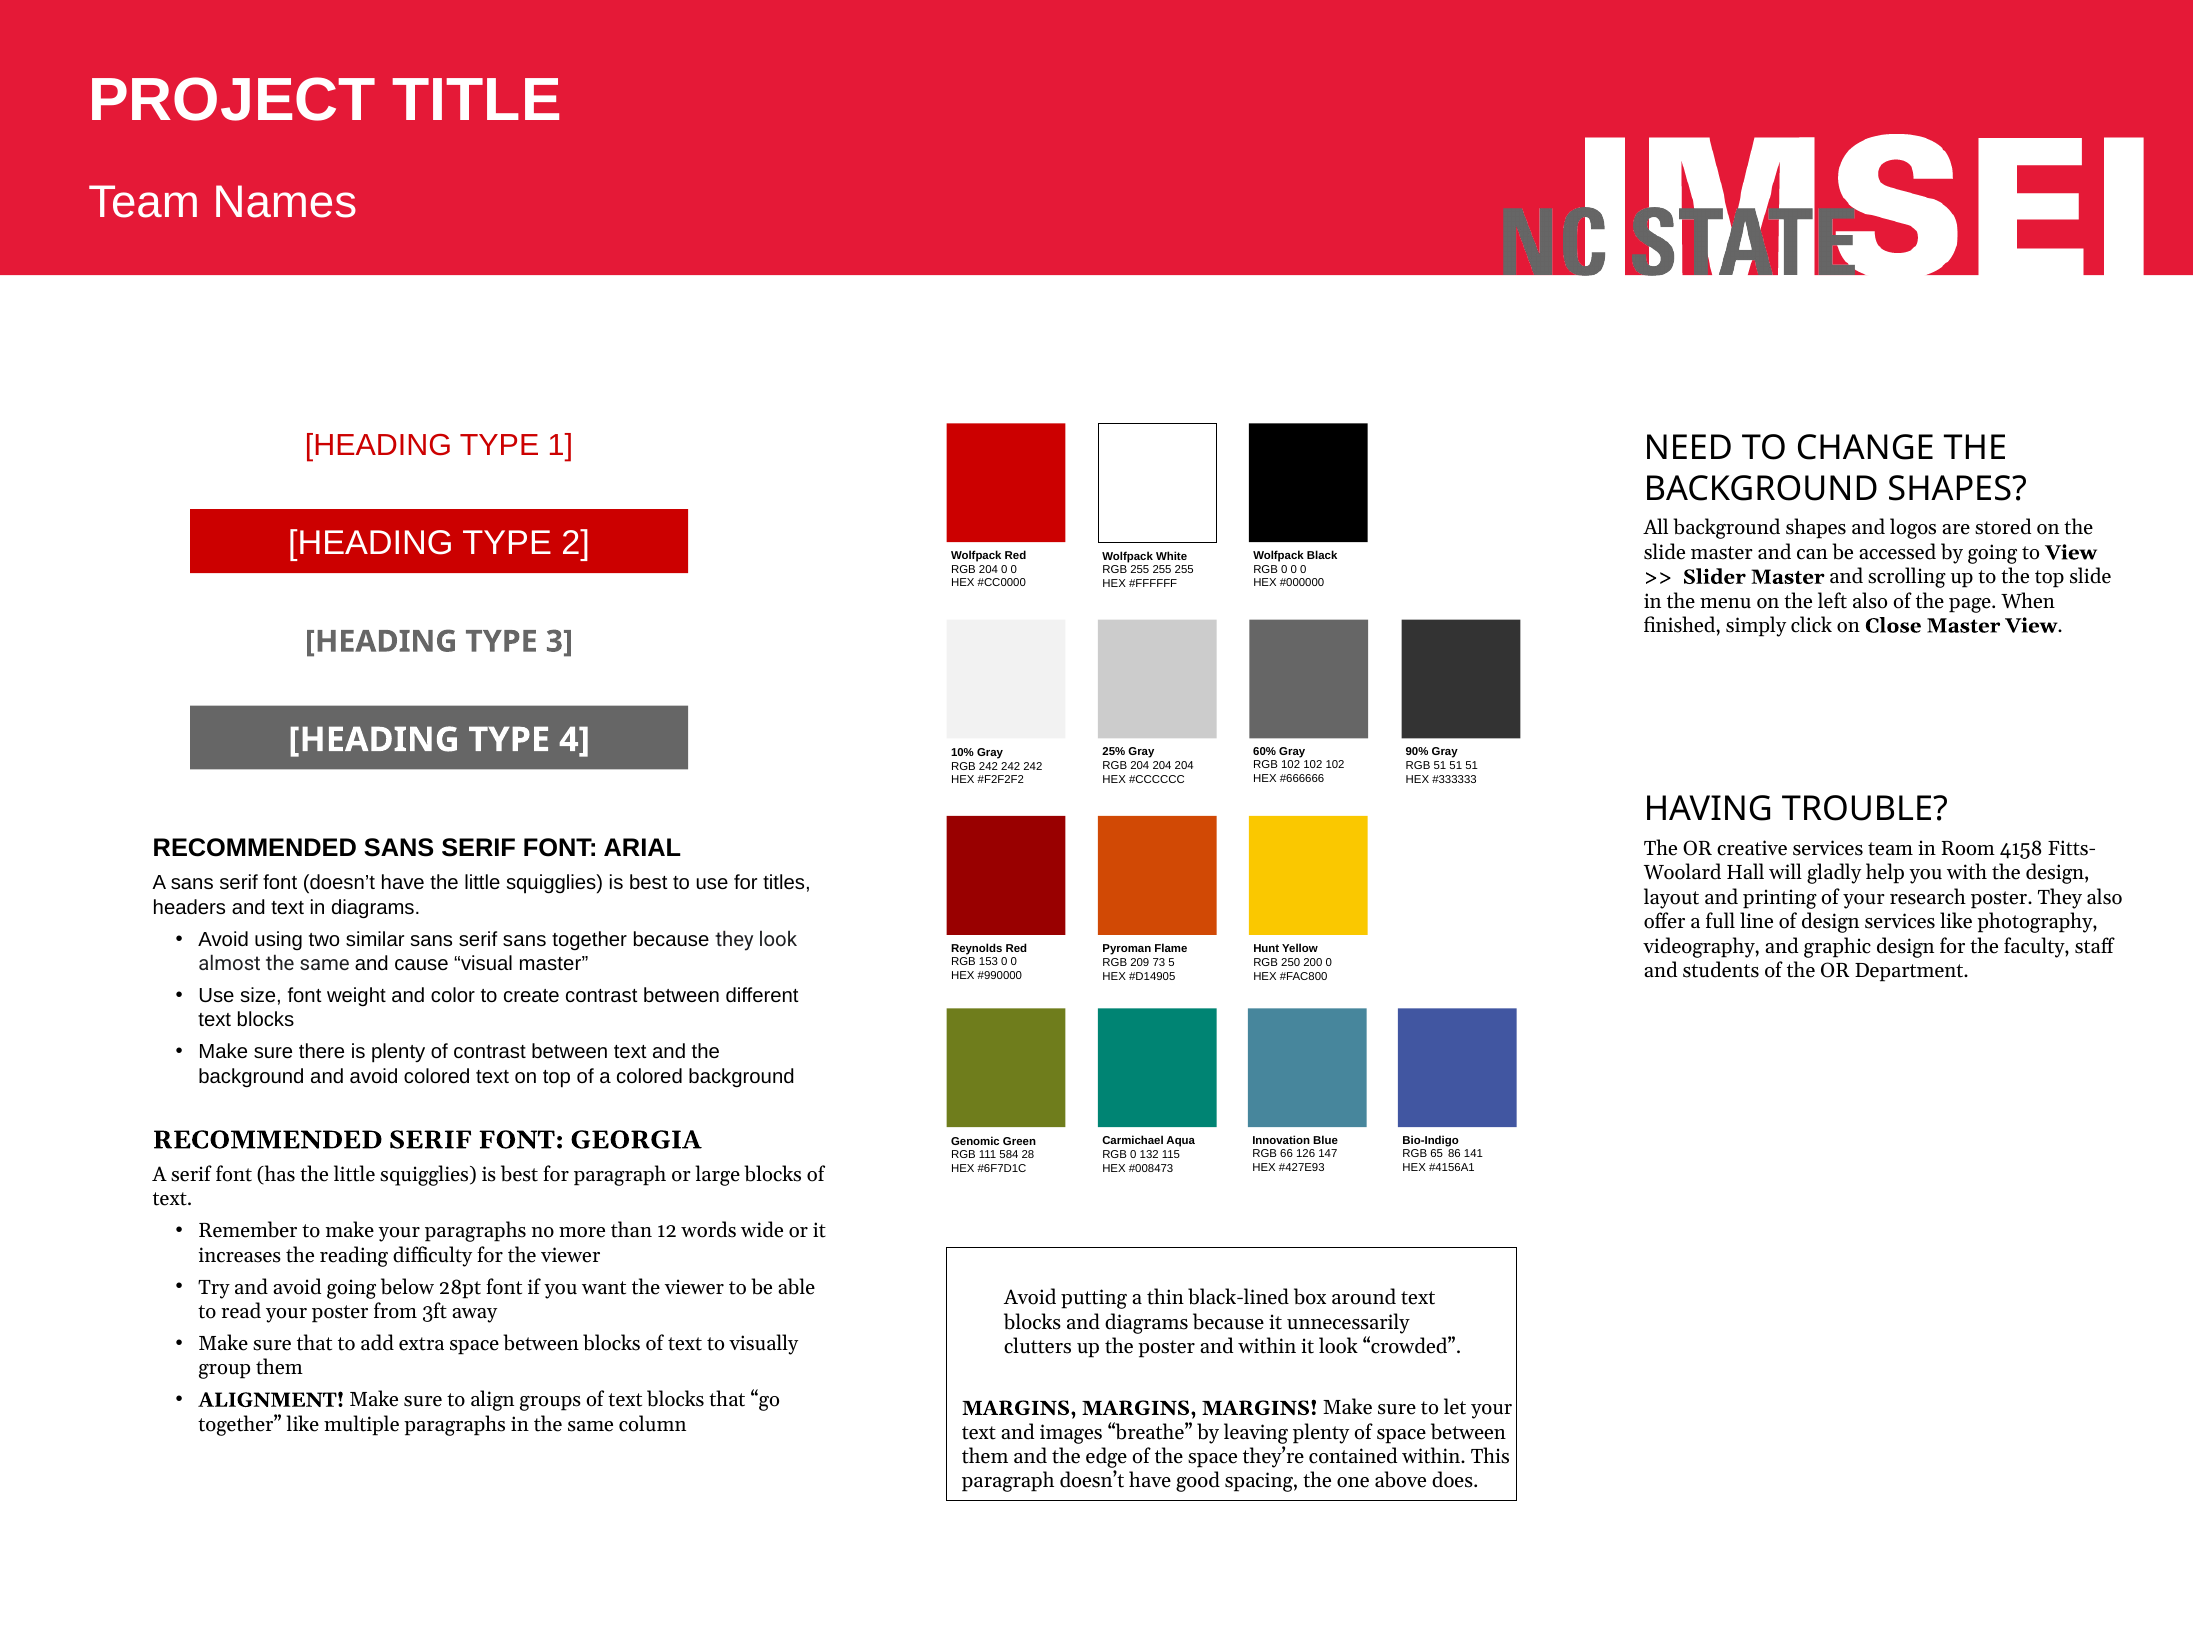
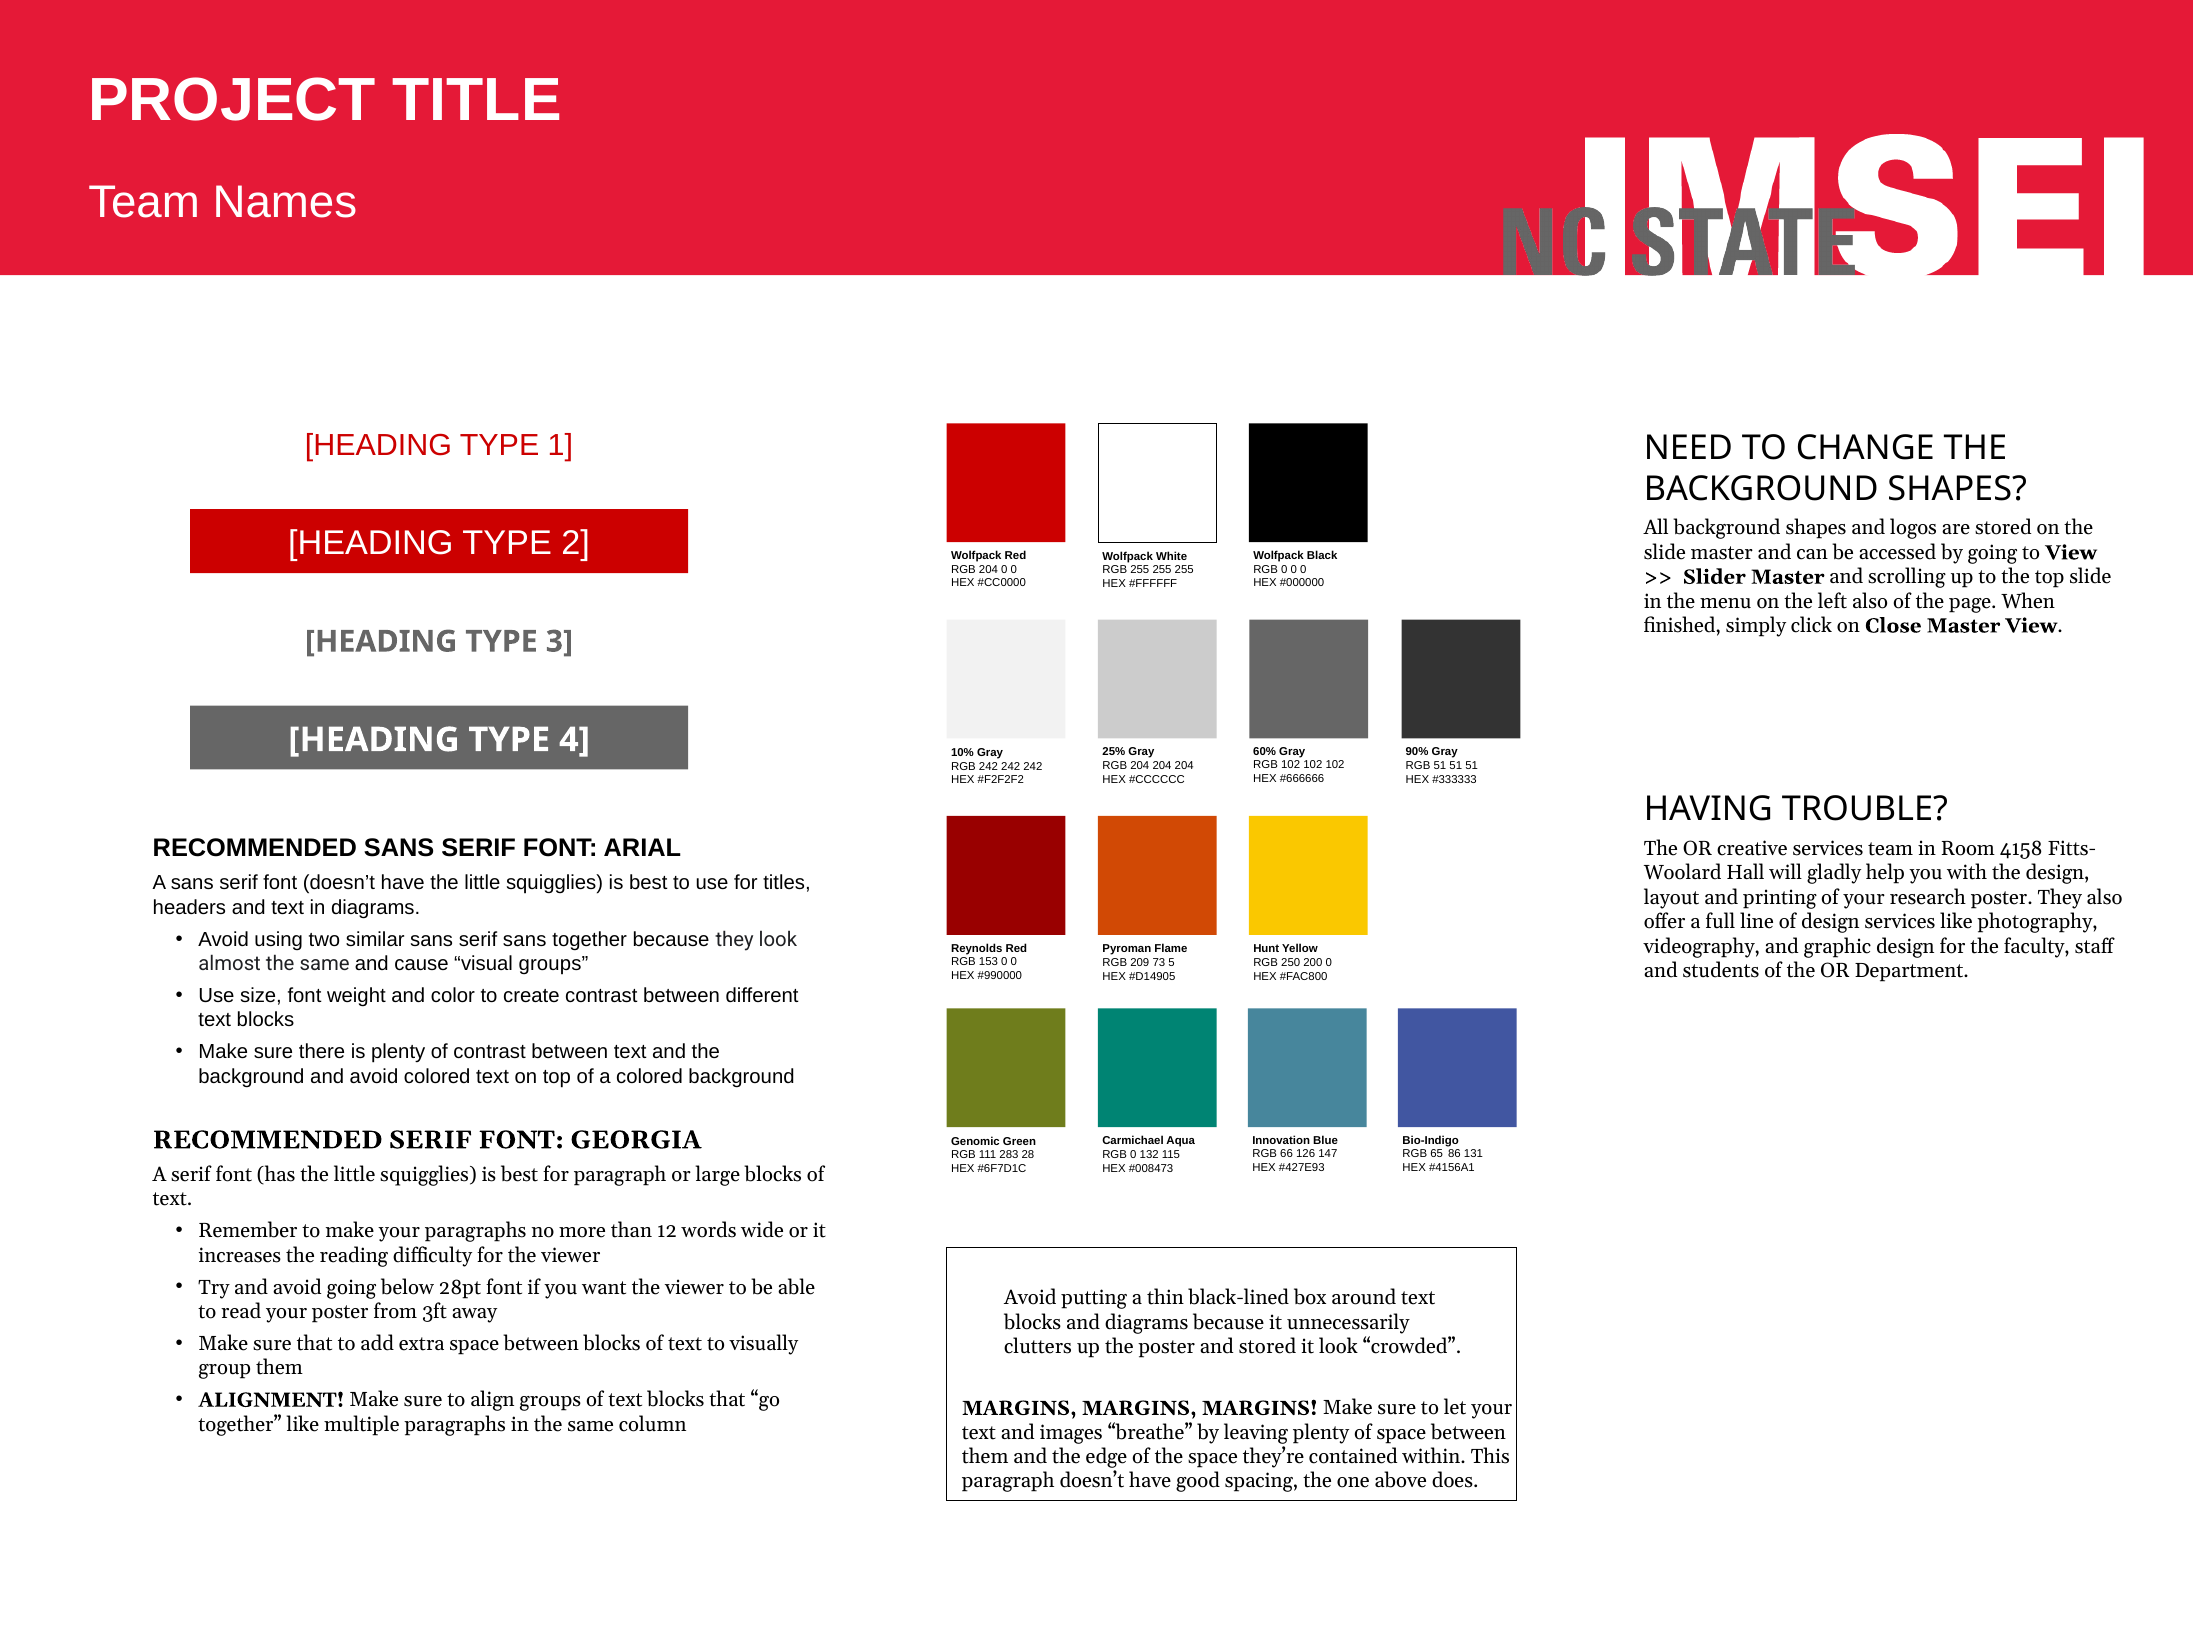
visual master: master -> groups
141: 141 -> 131
584: 584 -> 283
and within: within -> stored
